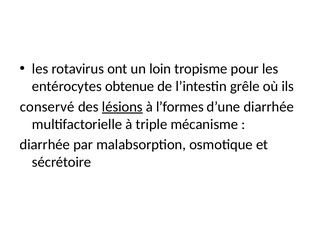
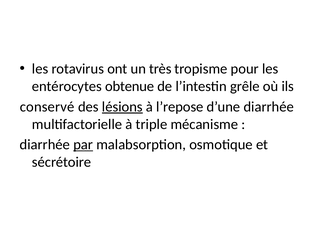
loin: loin -> très
l’formes: l’formes -> l’repose
par underline: none -> present
